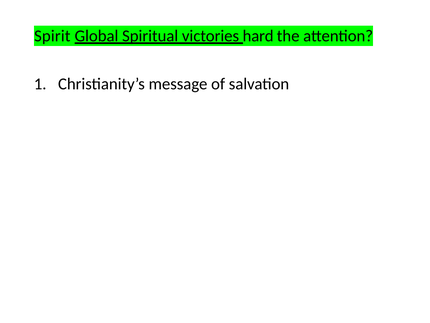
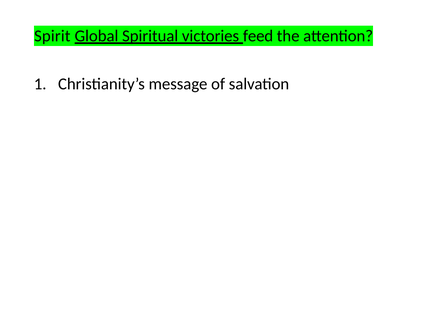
hard: hard -> feed
